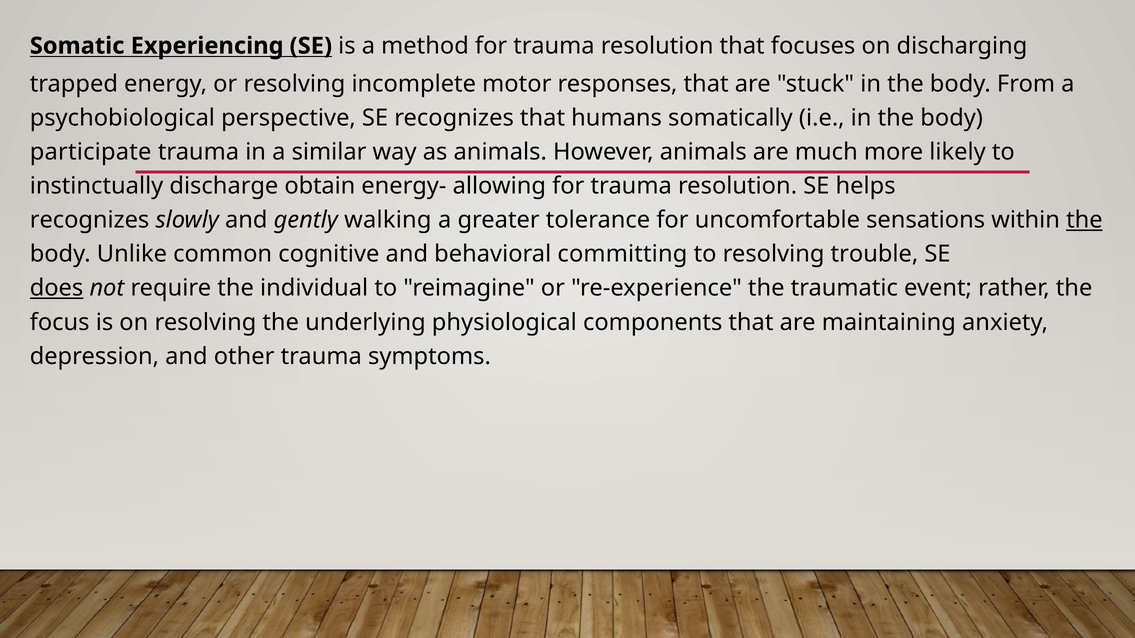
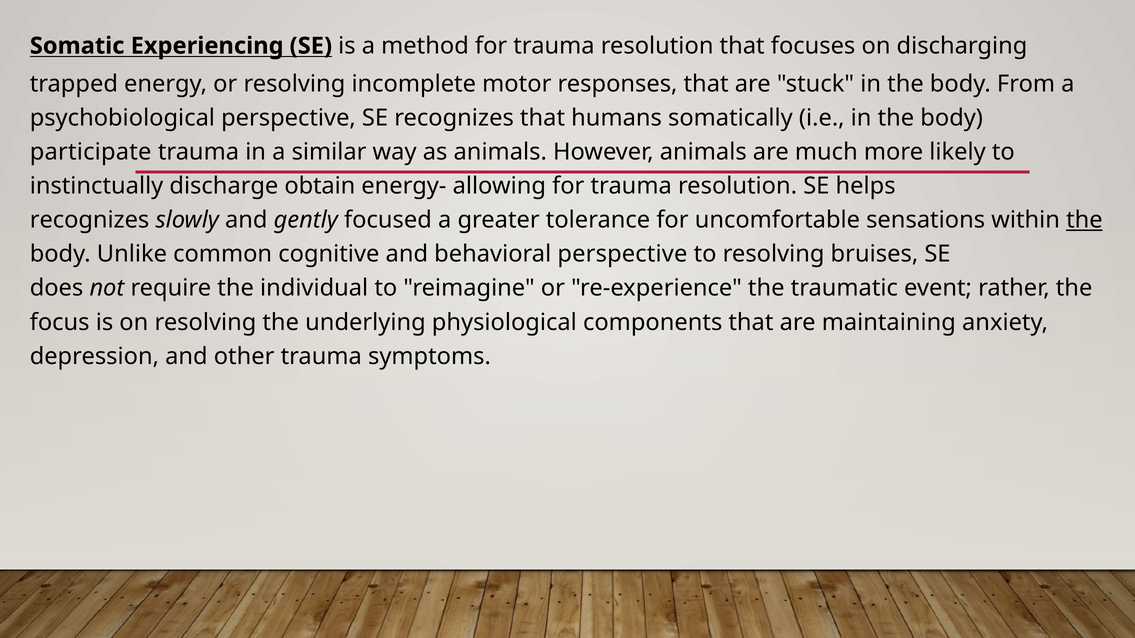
walking: walking -> focused
behavioral committing: committing -> perspective
trouble: trouble -> bruises
does underline: present -> none
